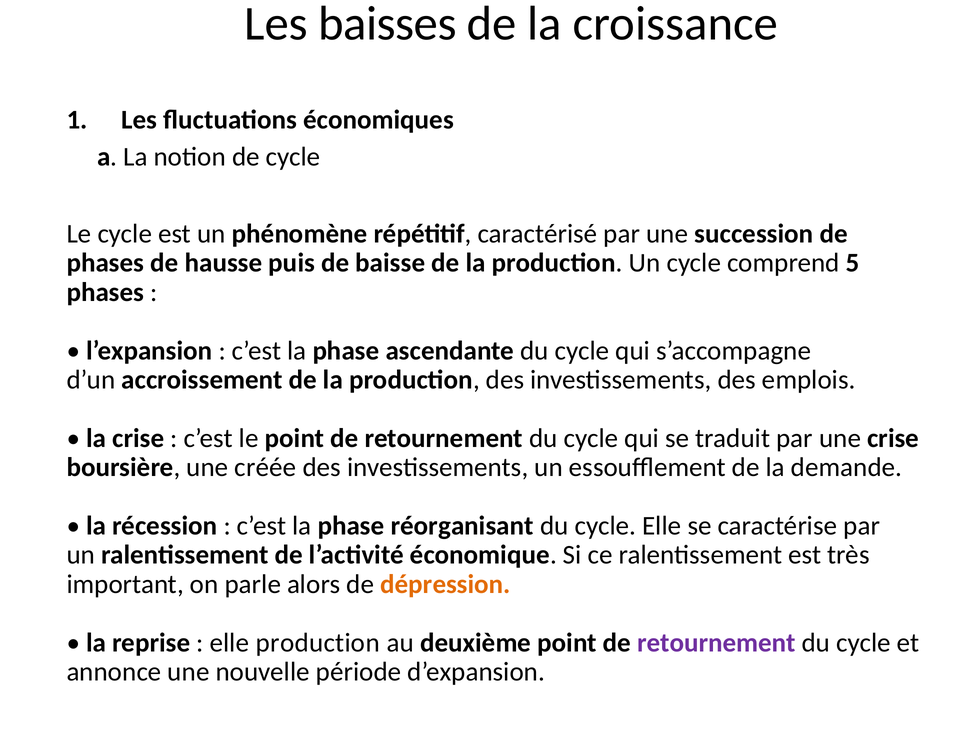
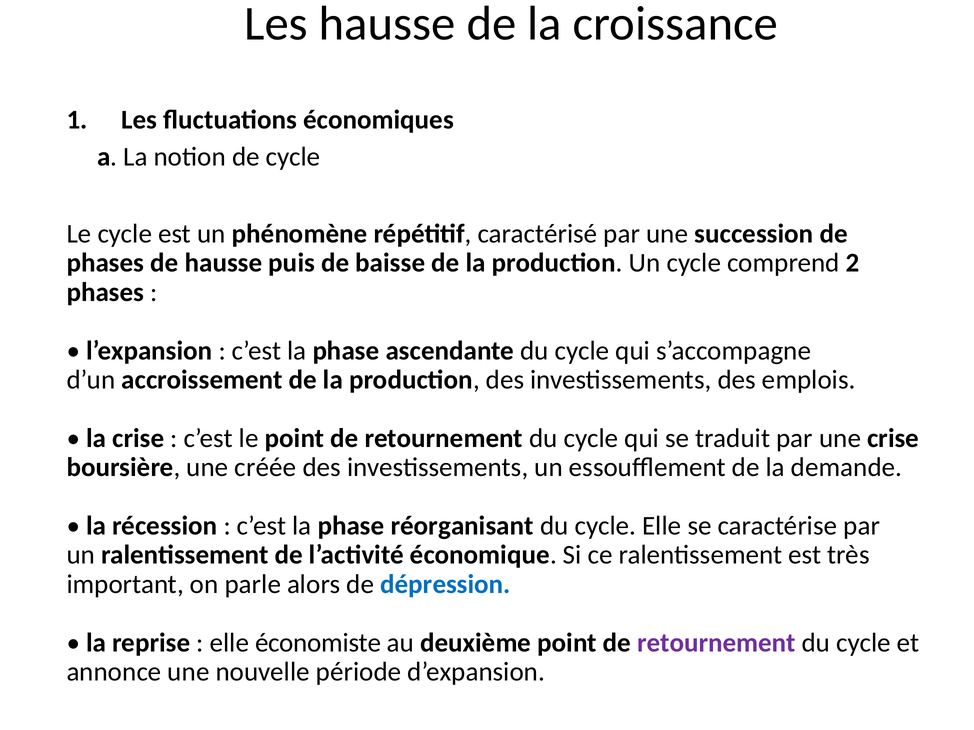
Les baisses: baisses -> hausse
5: 5 -> 2
dépression colour: orange -> blue
elle production: production -> économiste
